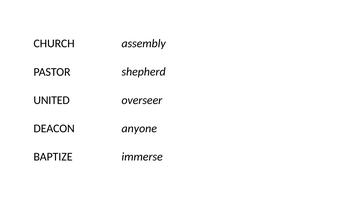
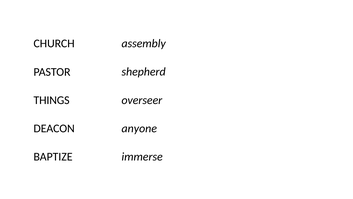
UNITED: UNITED -> THINGS
